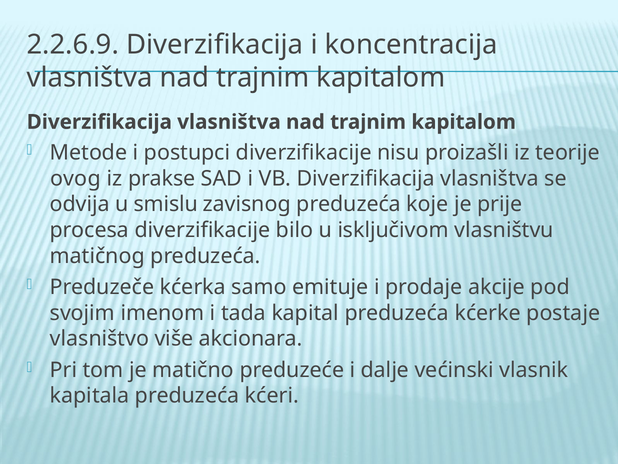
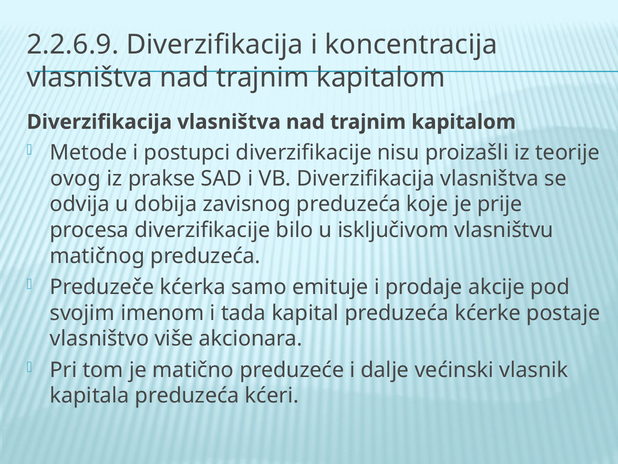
smislu: smislu -> dobija
